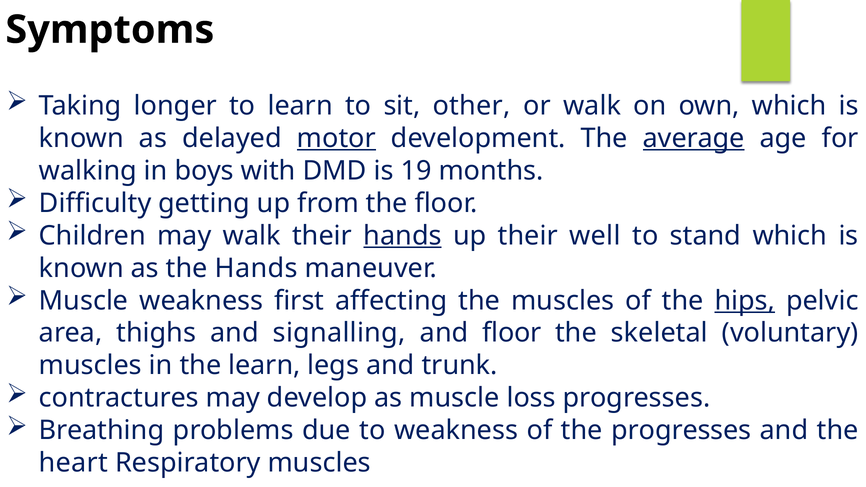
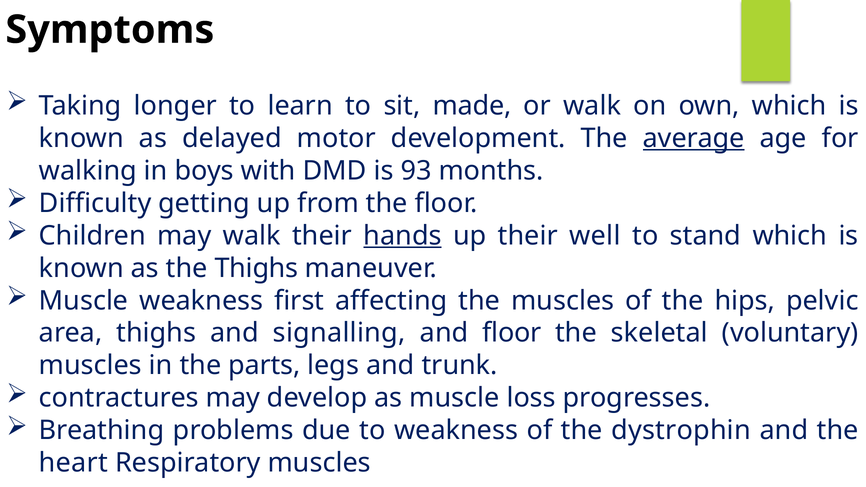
other: other -> made
motor underline: present -> none
19: 19 -> 93
the Hands: Hands -> Thighs
hips underline: present -> none
the learn: learn -> parts
the progresses: progresses -> dystrophin
